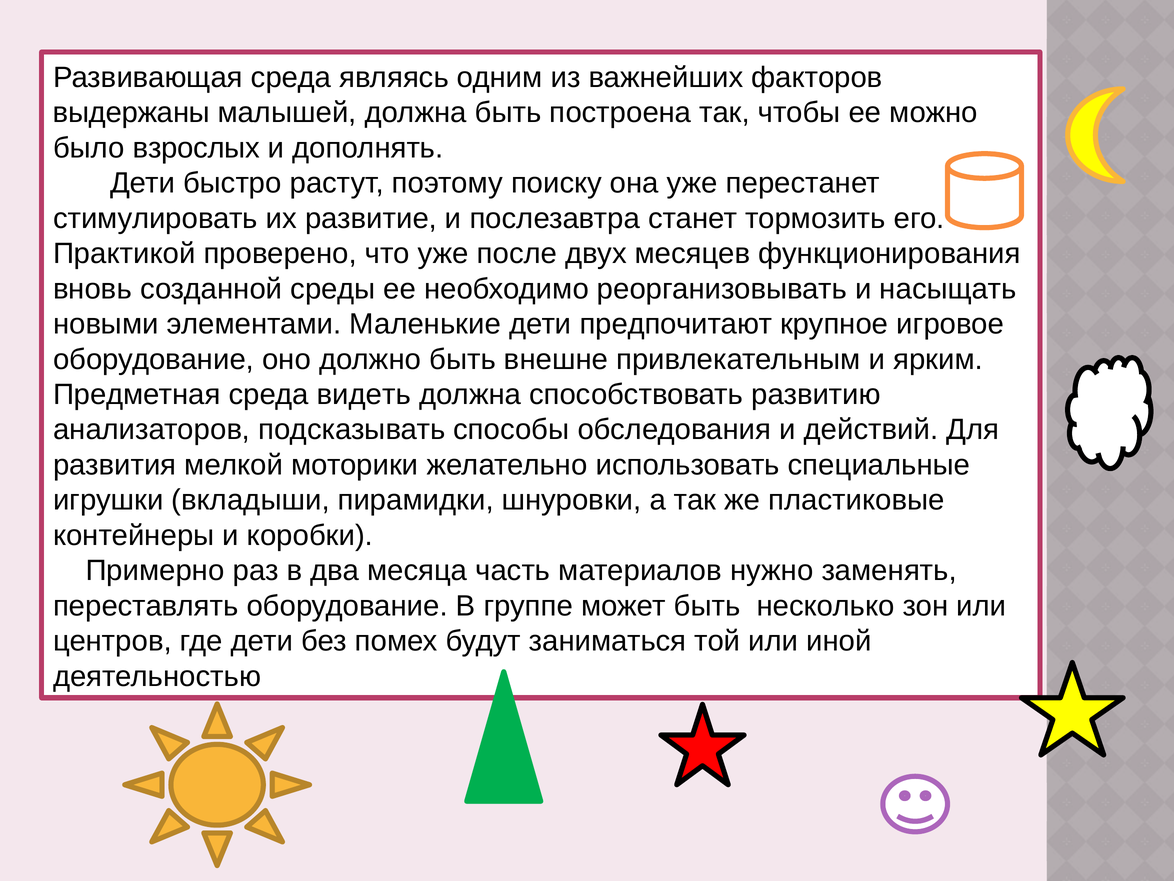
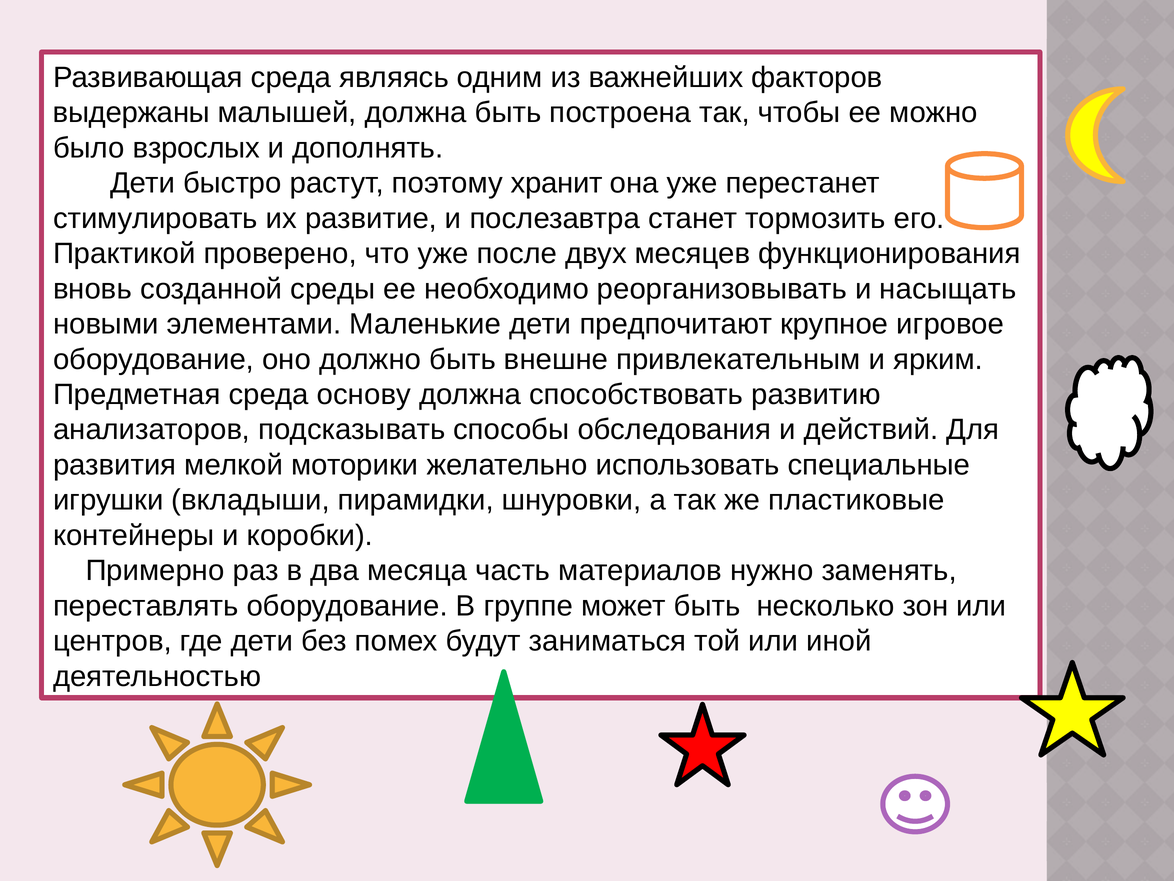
поиску: поиску -> хранит
видеть: видеть -> основу
